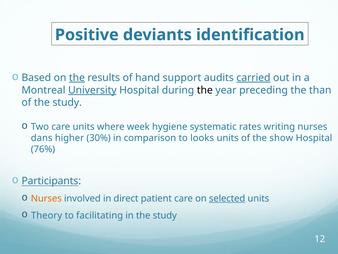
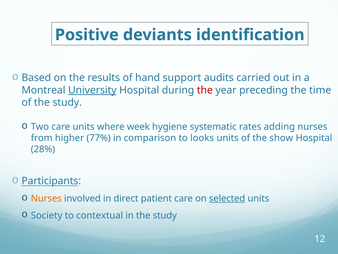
the at (77, 78) underline: present -> none
carried underline: present -> none
the at (205, 90) colour: black -> red
than: than -> time
writing: writing -> adding
dans: dans -> from
30%: 30% -> 77%
76%: 76% -> 28%
Theory: Theory -> Society
facilitating: facilitating -> contextual
